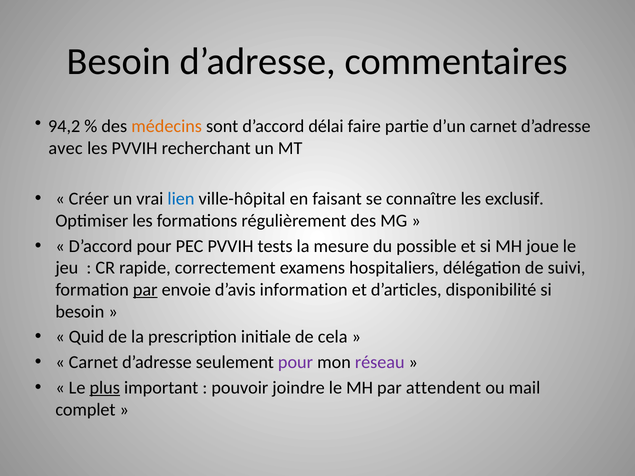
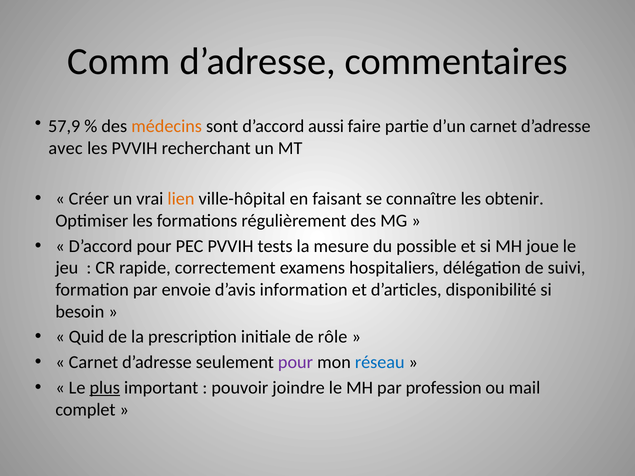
Besoin at (119, 61): Besoin -> Comm
94,2: 94,2 -> 57,9
délai: délai -> aussi
lien colour: blue -> orange
exclusif: exclusif -> obtenir
par at (145, 290) underline: present -> none
cela: cela -> rôle
réseau colour: purple -> blue
attendent: attendent -> profession
